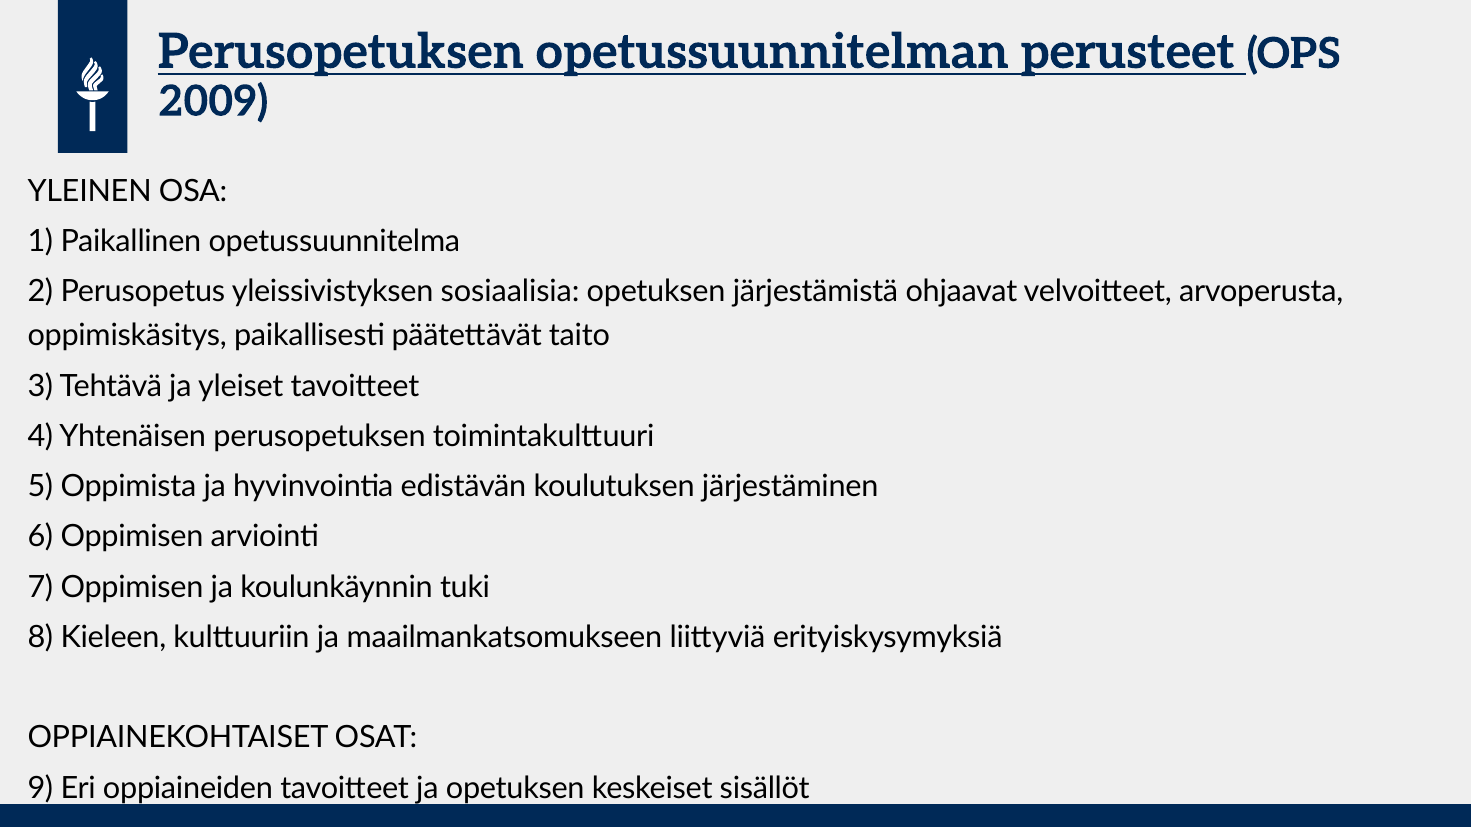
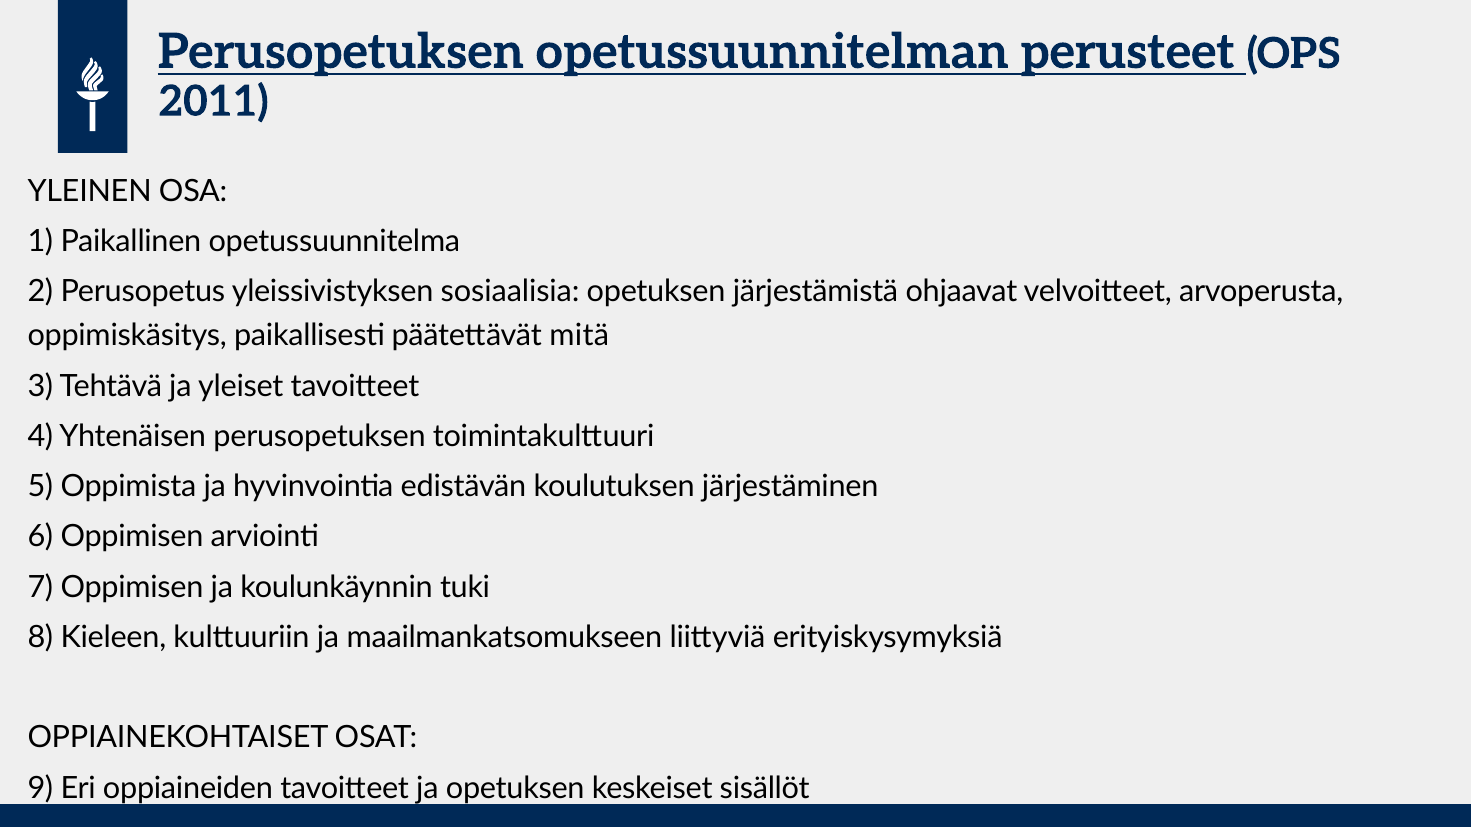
2009: 2009 -> 2011
taito: taito -> mitä
